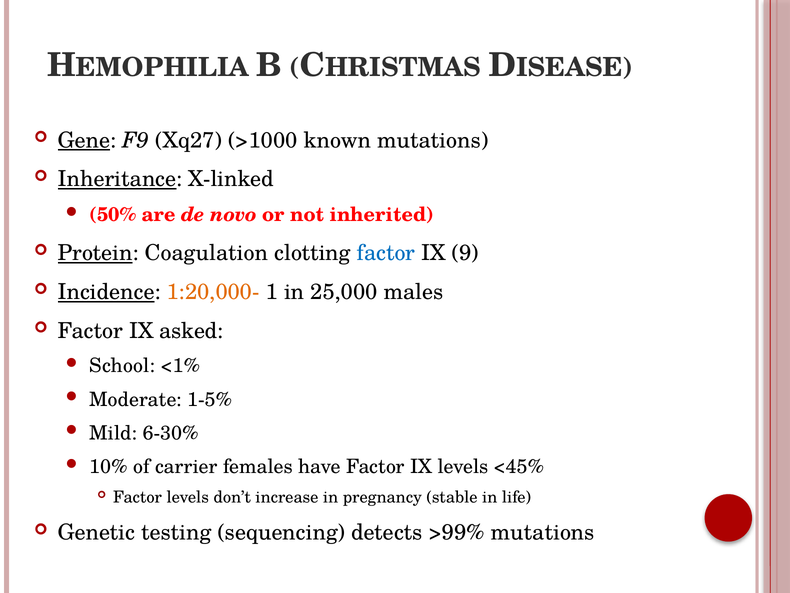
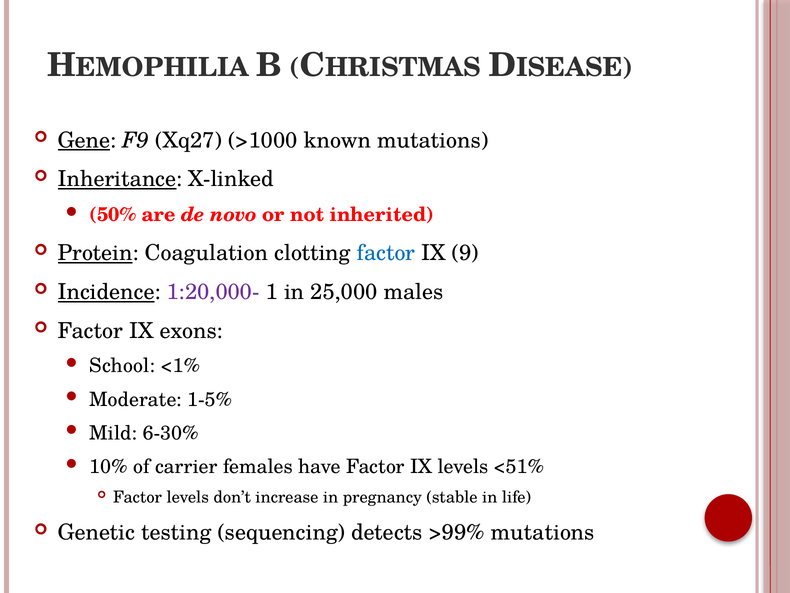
1:20,000- colour: orange -> purple
asked: asked -> exons
<45%: <45% -> <51%
